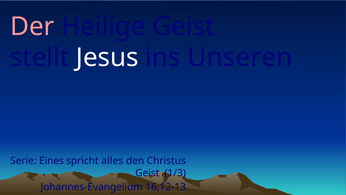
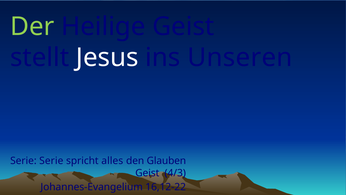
Der colour: pink -> light green
Serie Eines: Eines -> Serie
Christus: Christus -> Glauben
1/3: 1/3 -> 4/3
16,12-13: 16,12-13 -> 16,12-22
